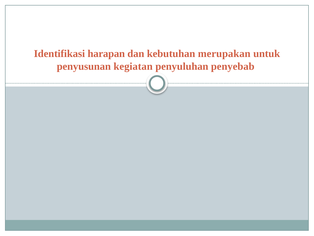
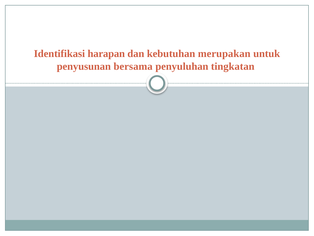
kegiatan: kegiatan -> bersama
penyebab: penyebab -> tingkatan
